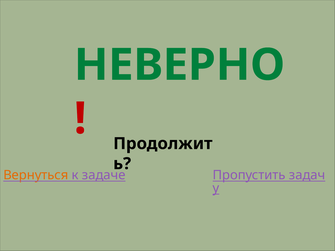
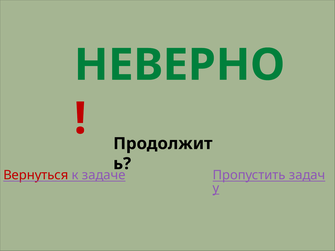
Вернуться colour: orange -> red
